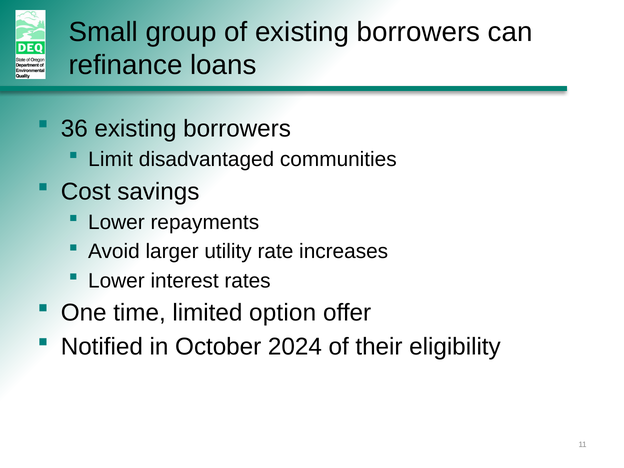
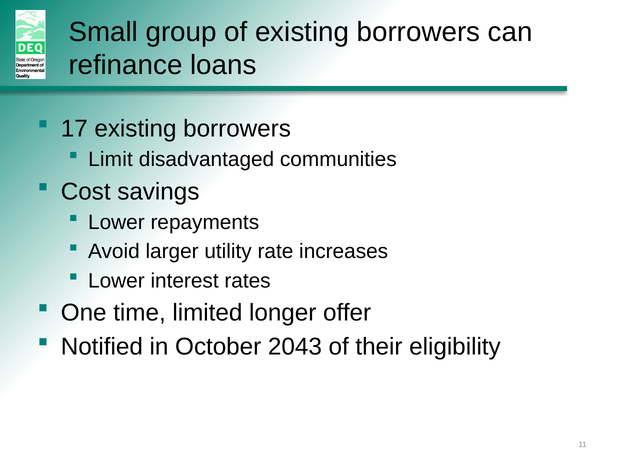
36: 36 -> 17
option: option -> longer
2024: 2024 -> 2043
